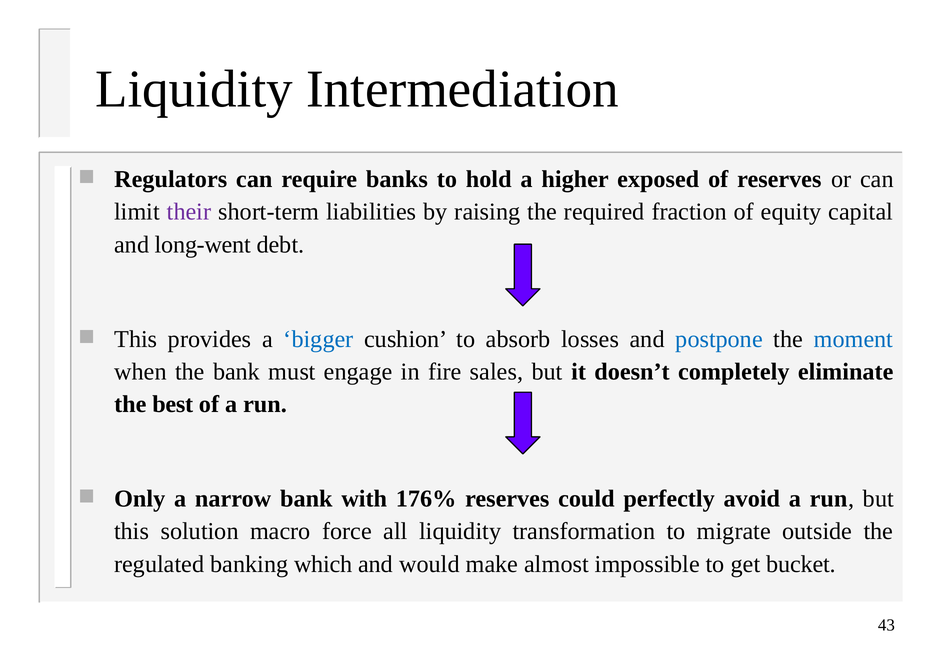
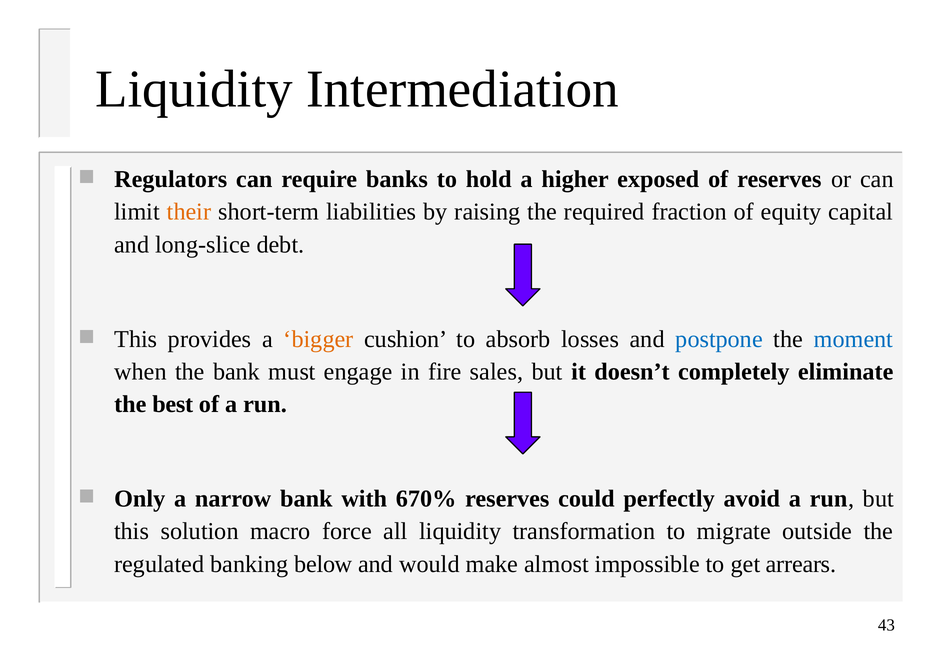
their colour: purple -> orange
long-went: long-went -> long-slice
bigger colour: blue -> orange
176%: 176% -> 670%
which: which -> below
bucket: bucket -> arrears
